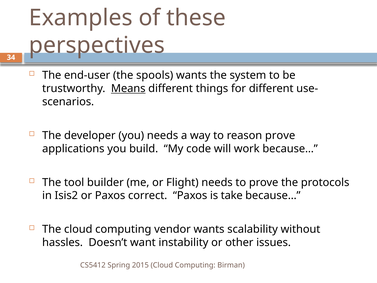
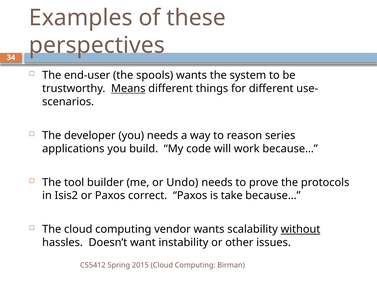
reason prove: prove -> series
Flight: Flight -> Undo
without underline: none -> present
